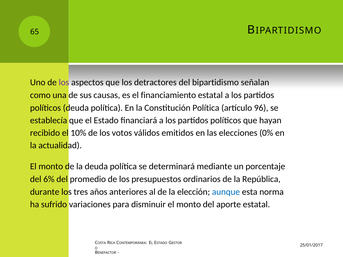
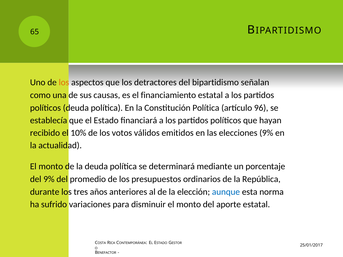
los at (64, 83) colour: purple -> orange
elecciones 0%: 0% -> 9%
del 6%: 6% -> 9%
